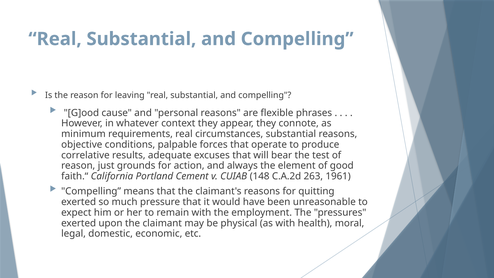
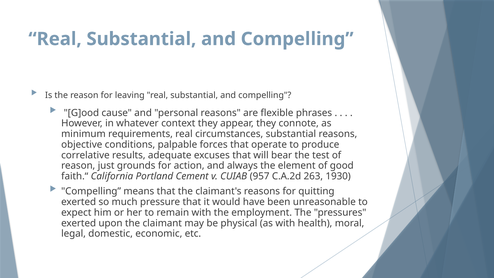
148: 148 -> 957
1961: 1961 -> 1930
